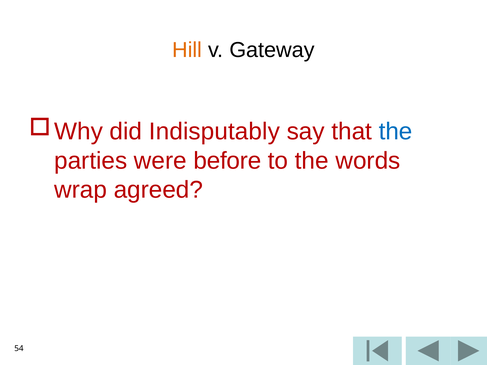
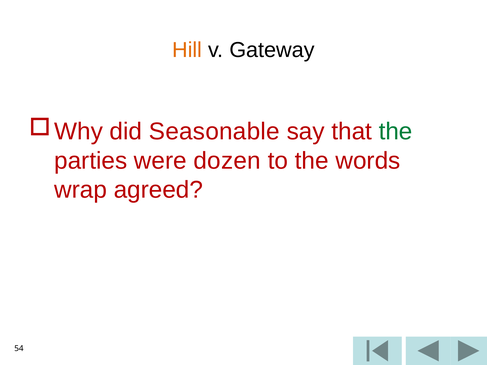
Indisputably: Indisputably -> Seasonable
the at (396, 132) colour: blue -> green
before: before -> dozen
